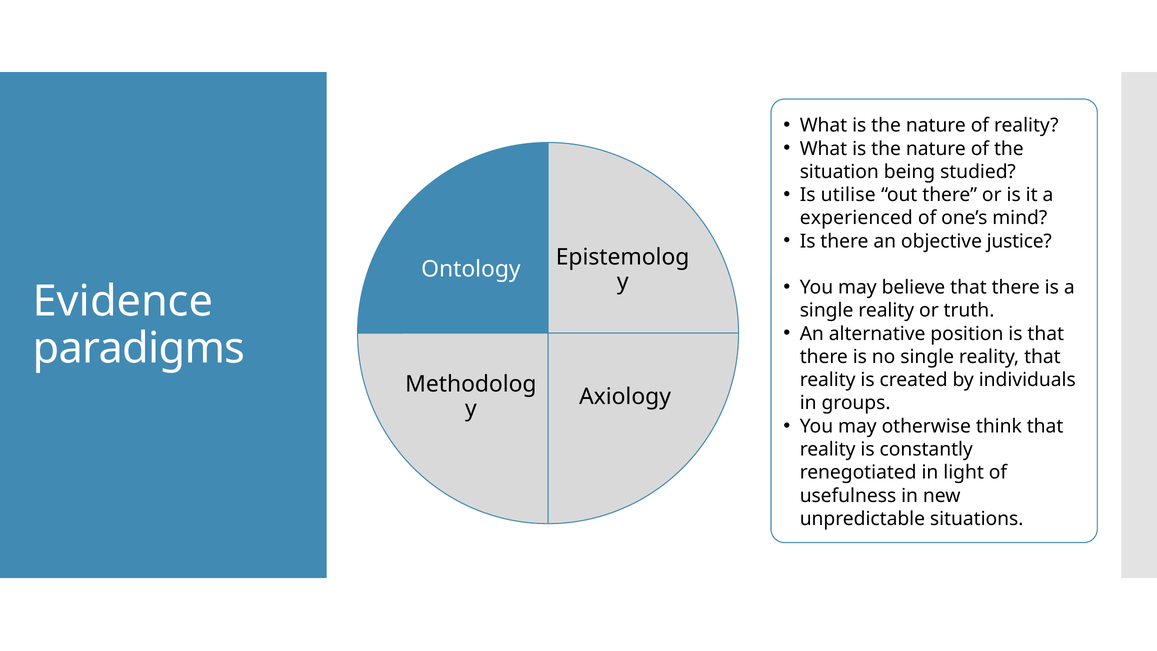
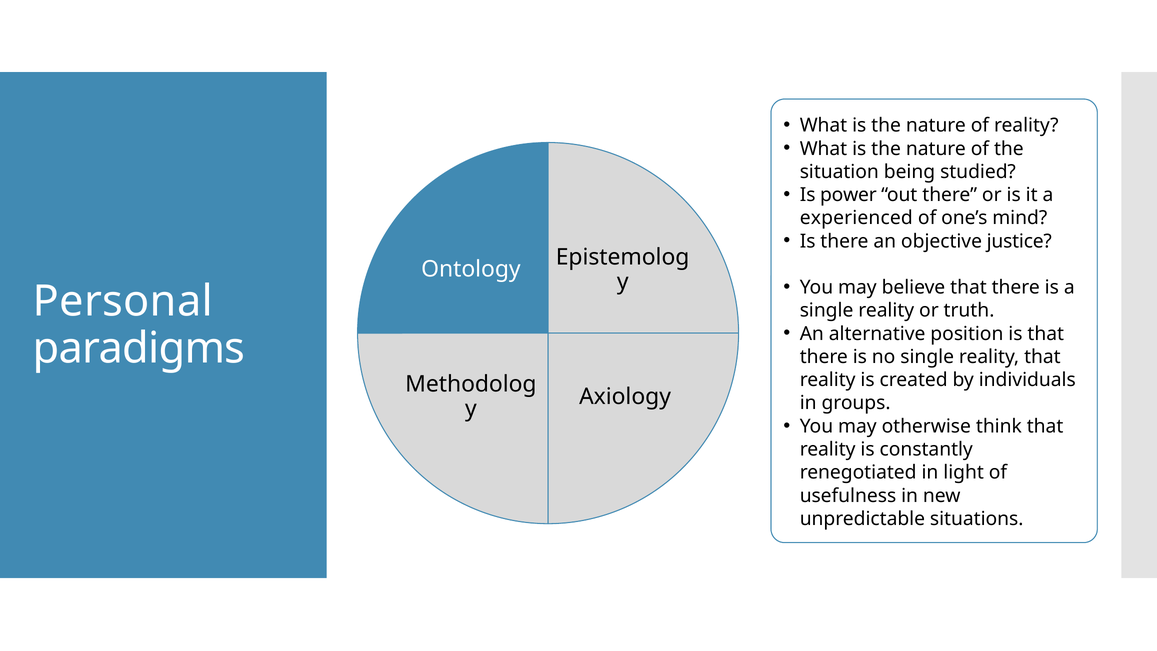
utilise: utilise -> power
Evidence: Evidence -> Personal
